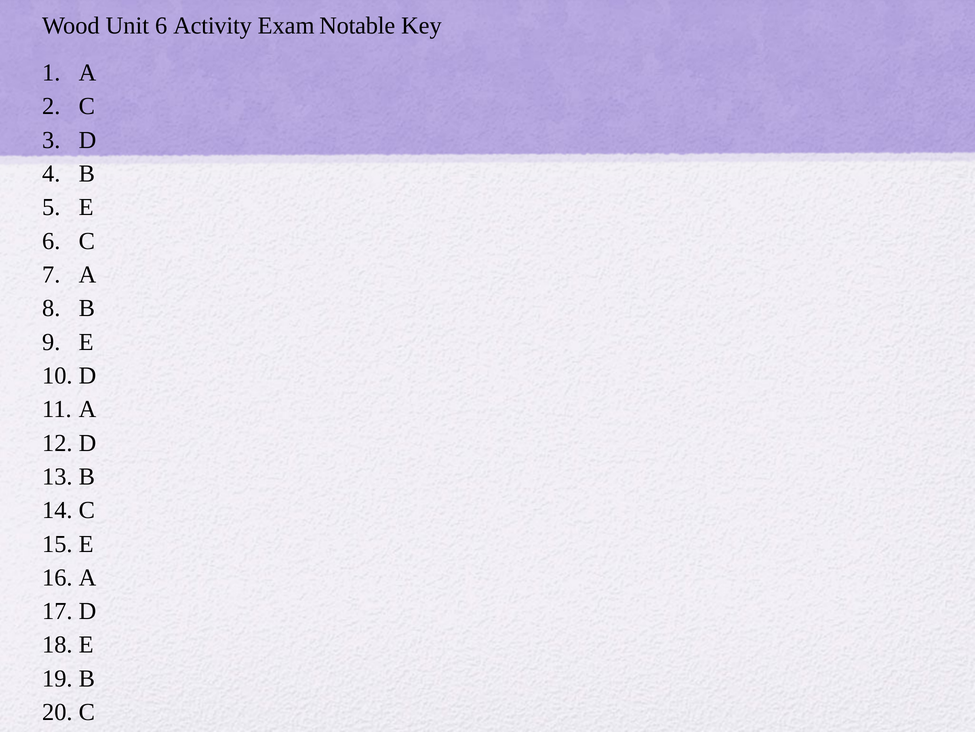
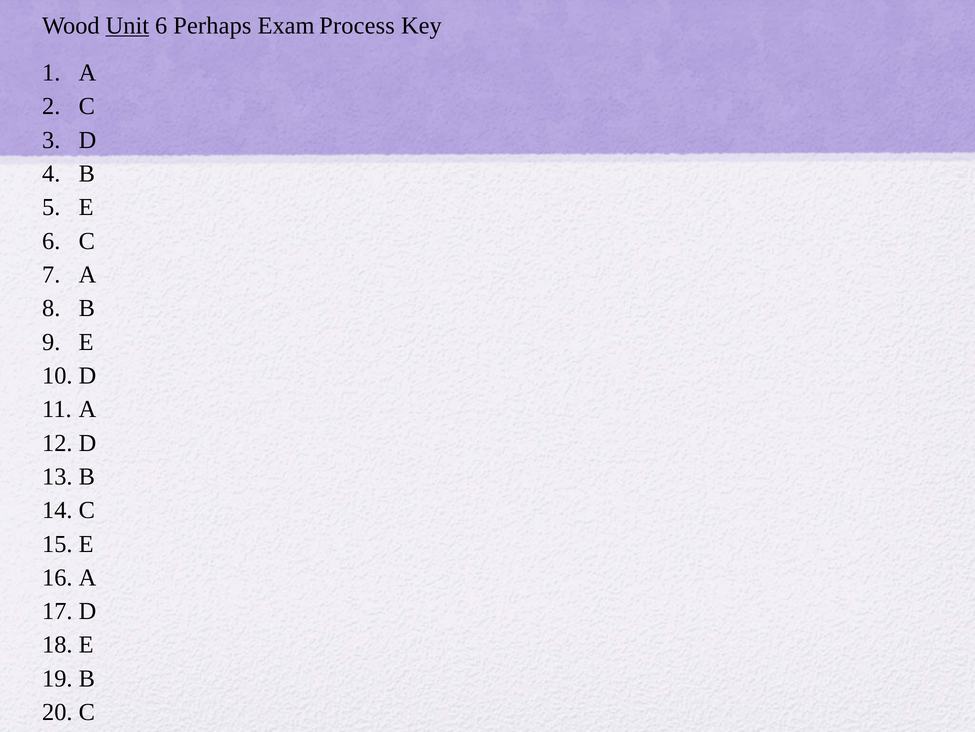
Unit underline: none -> present
Activity: Activity -> Perhaps
Notable: Notable -> Process
